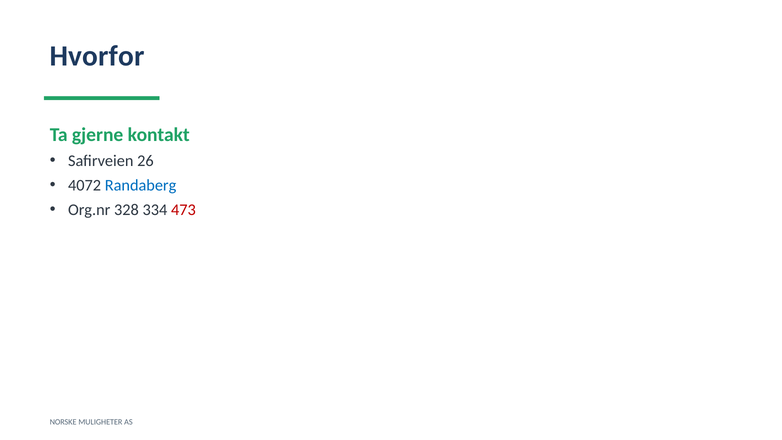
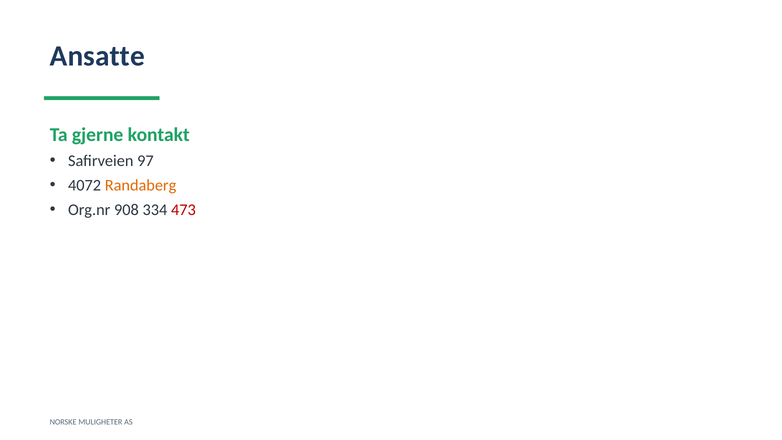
Hvorfor: Hvorfor -> Ansatte
26: 26 -> 97
Randaberg colour: blue -> orange
328: 328 -> 908
